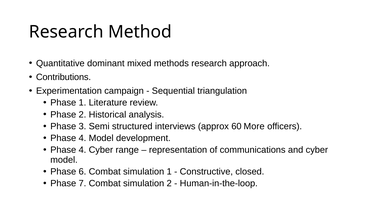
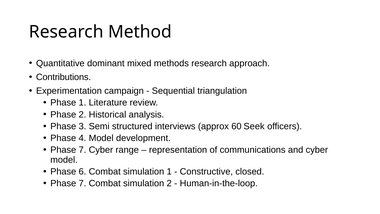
More: More -> Seek
4 at (82, 150): 4 -> 7
